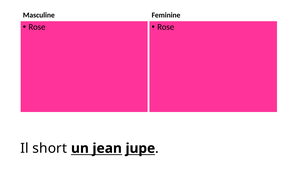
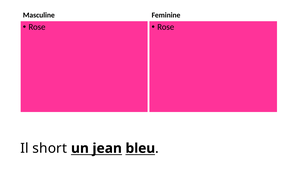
jupe: jupe -> bleu
